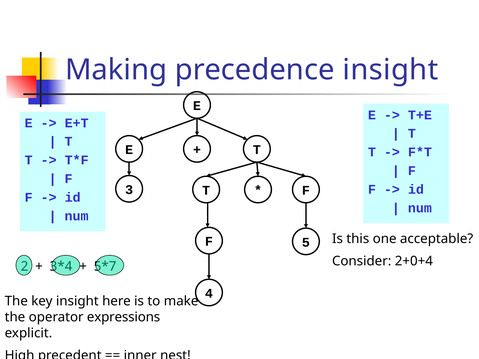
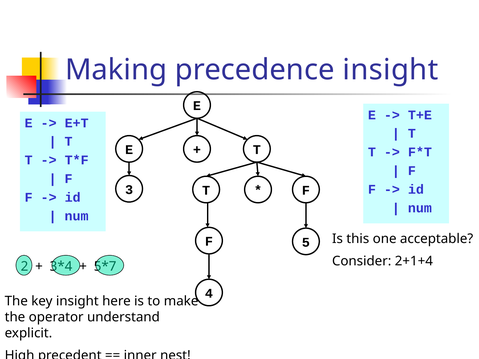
2+0+4: 2+0+4 -> 2+1+4
expressions: expressions -> understand
